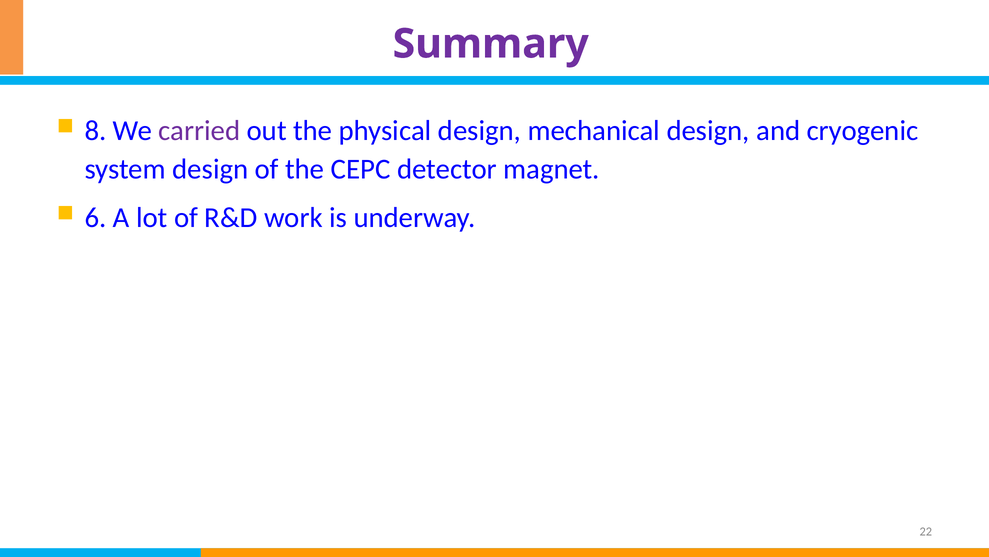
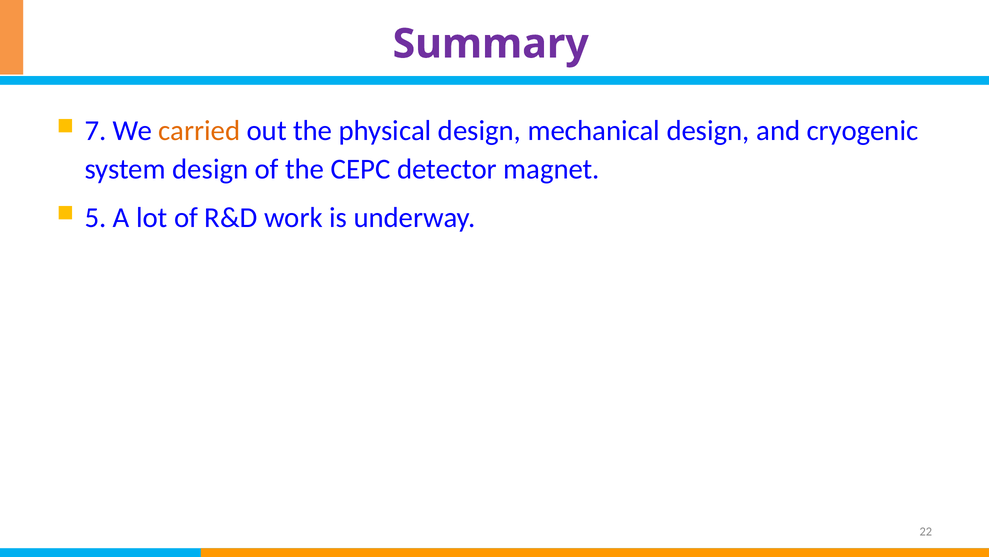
8: 8 -> 7
carried colour: purple -> orange
6: 6 -> 5
